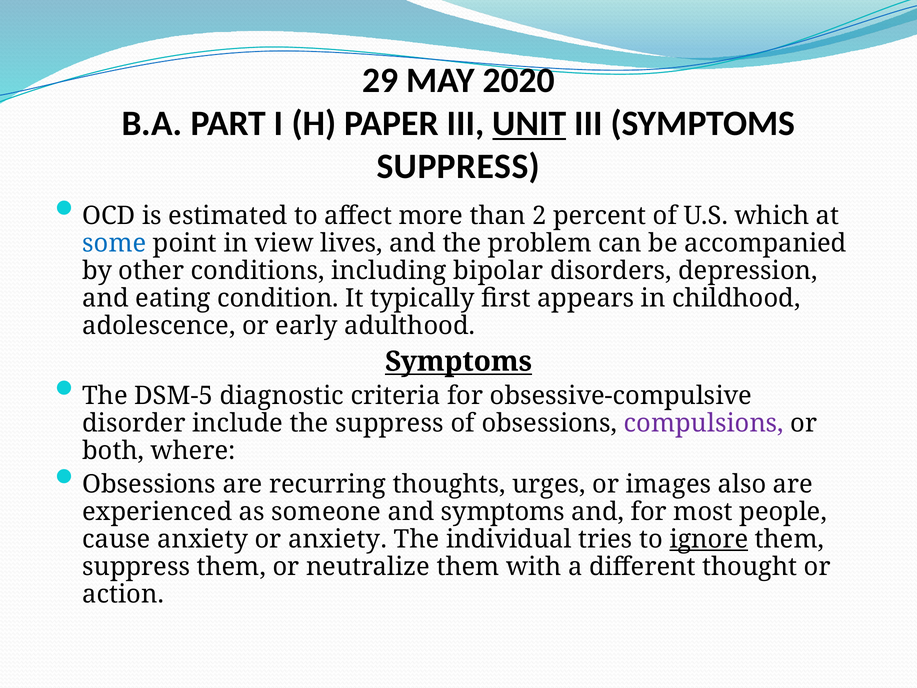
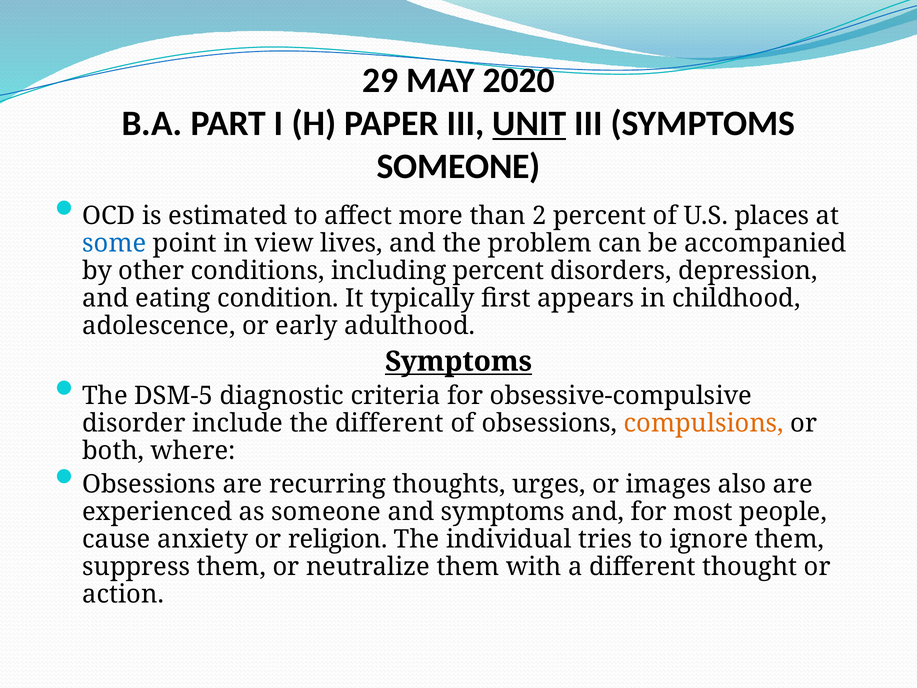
SUPPRESS at (458, 166): SUPPRESS -> SOMEONE
which: which -> places
including bipolar: bipolar -> percent
the suppress: suppress -> different
compulsions colour: purple -> orange
or anxiety: anxiety -> religion
ignore underline: present -> none
